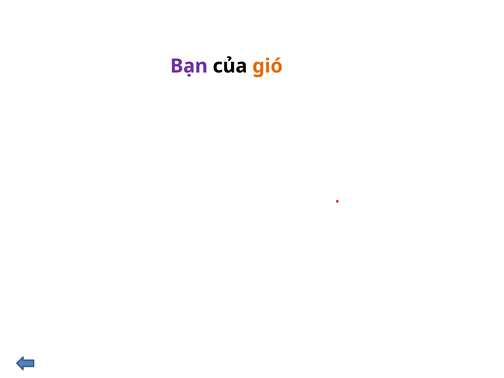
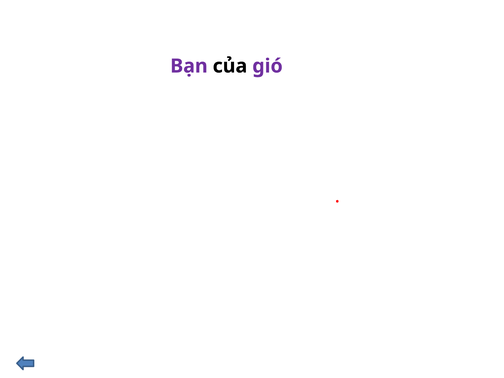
gió at (267, 66) colour: orange -> purple
